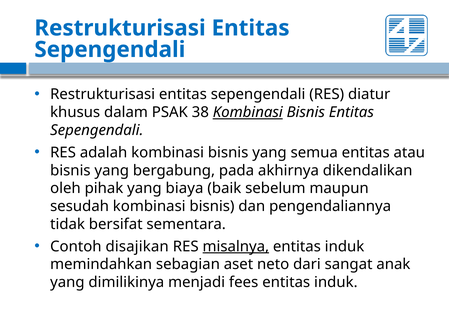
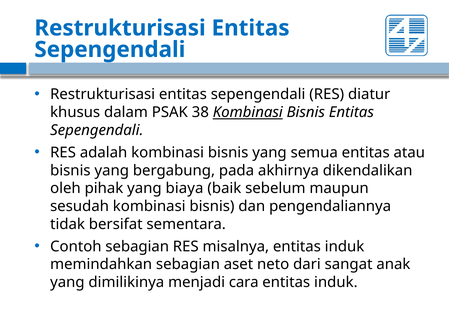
Contoh disajikan: disajikan -> sebagian
misalnya underline: present -> none
fees: fees -> cara
